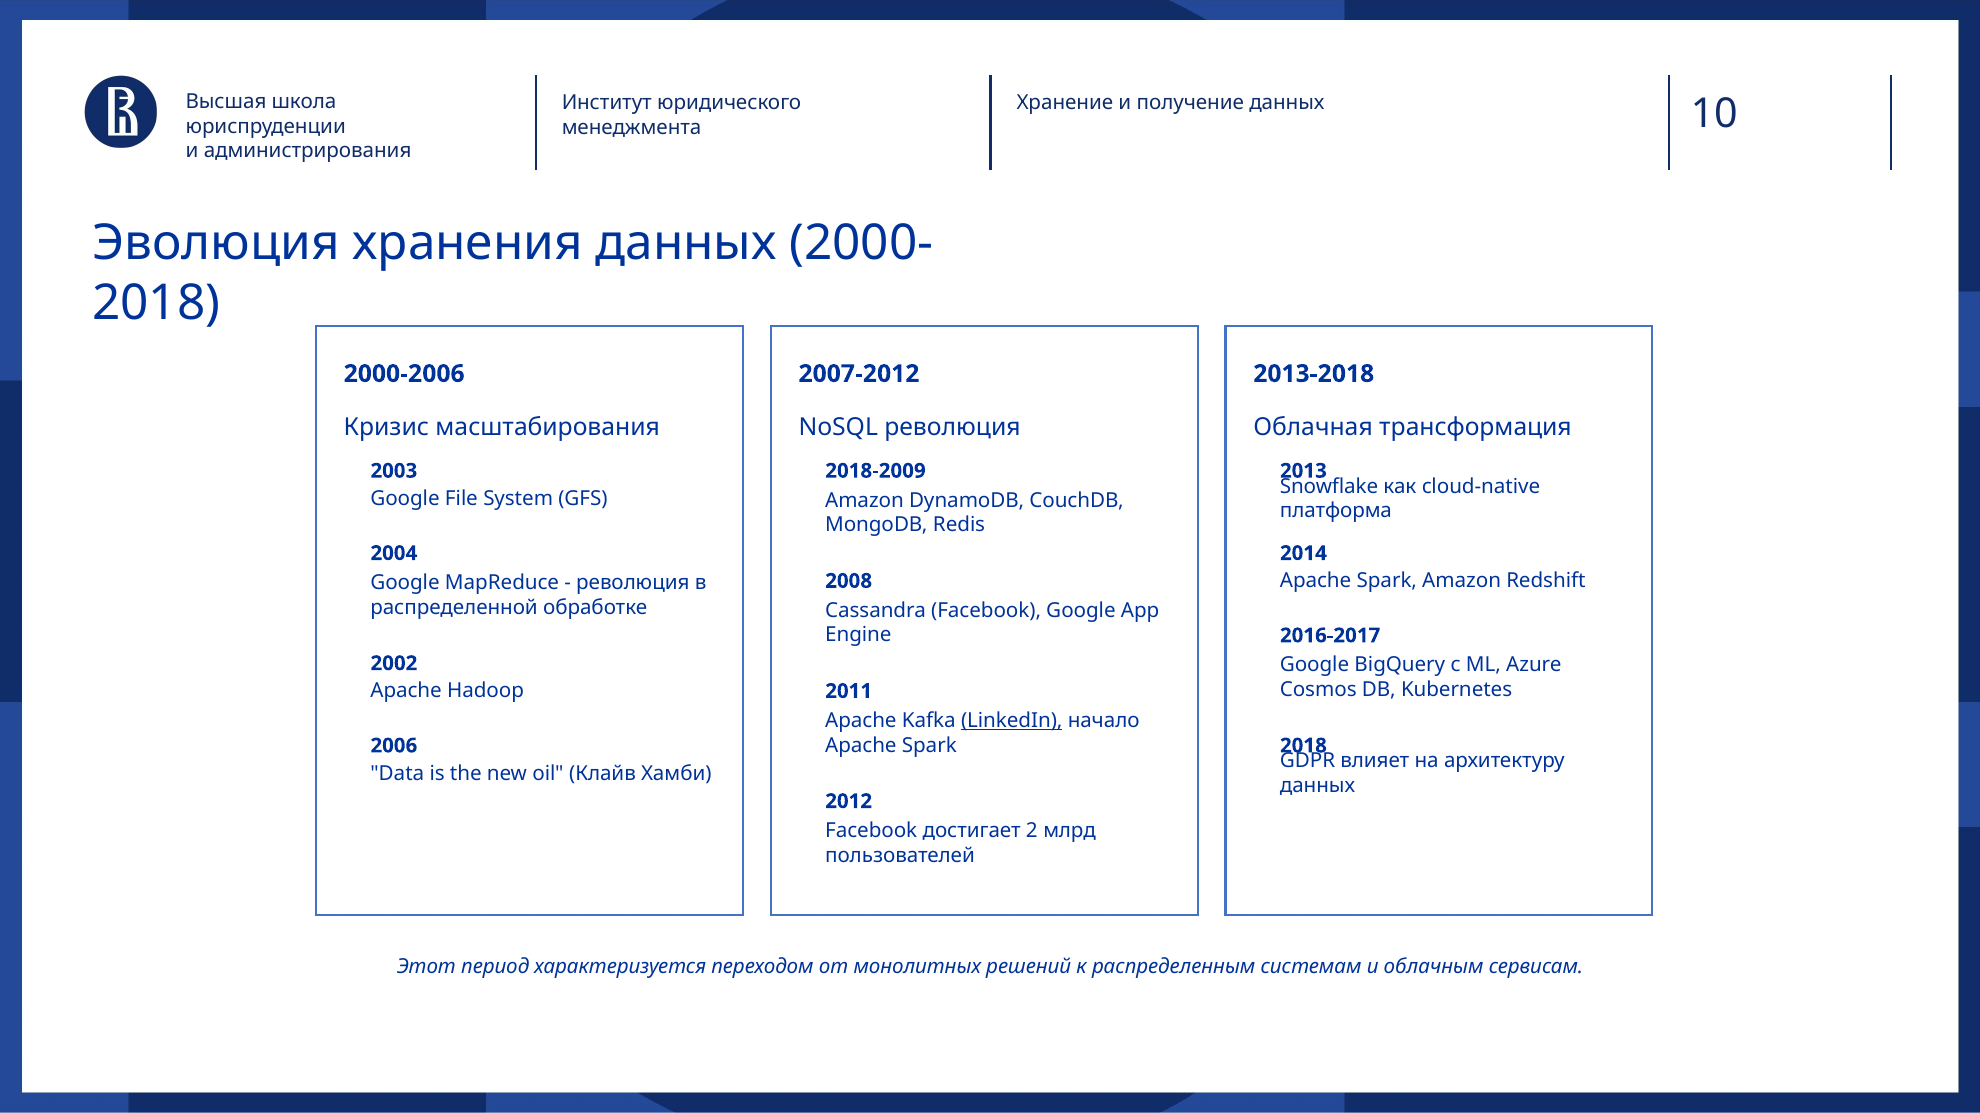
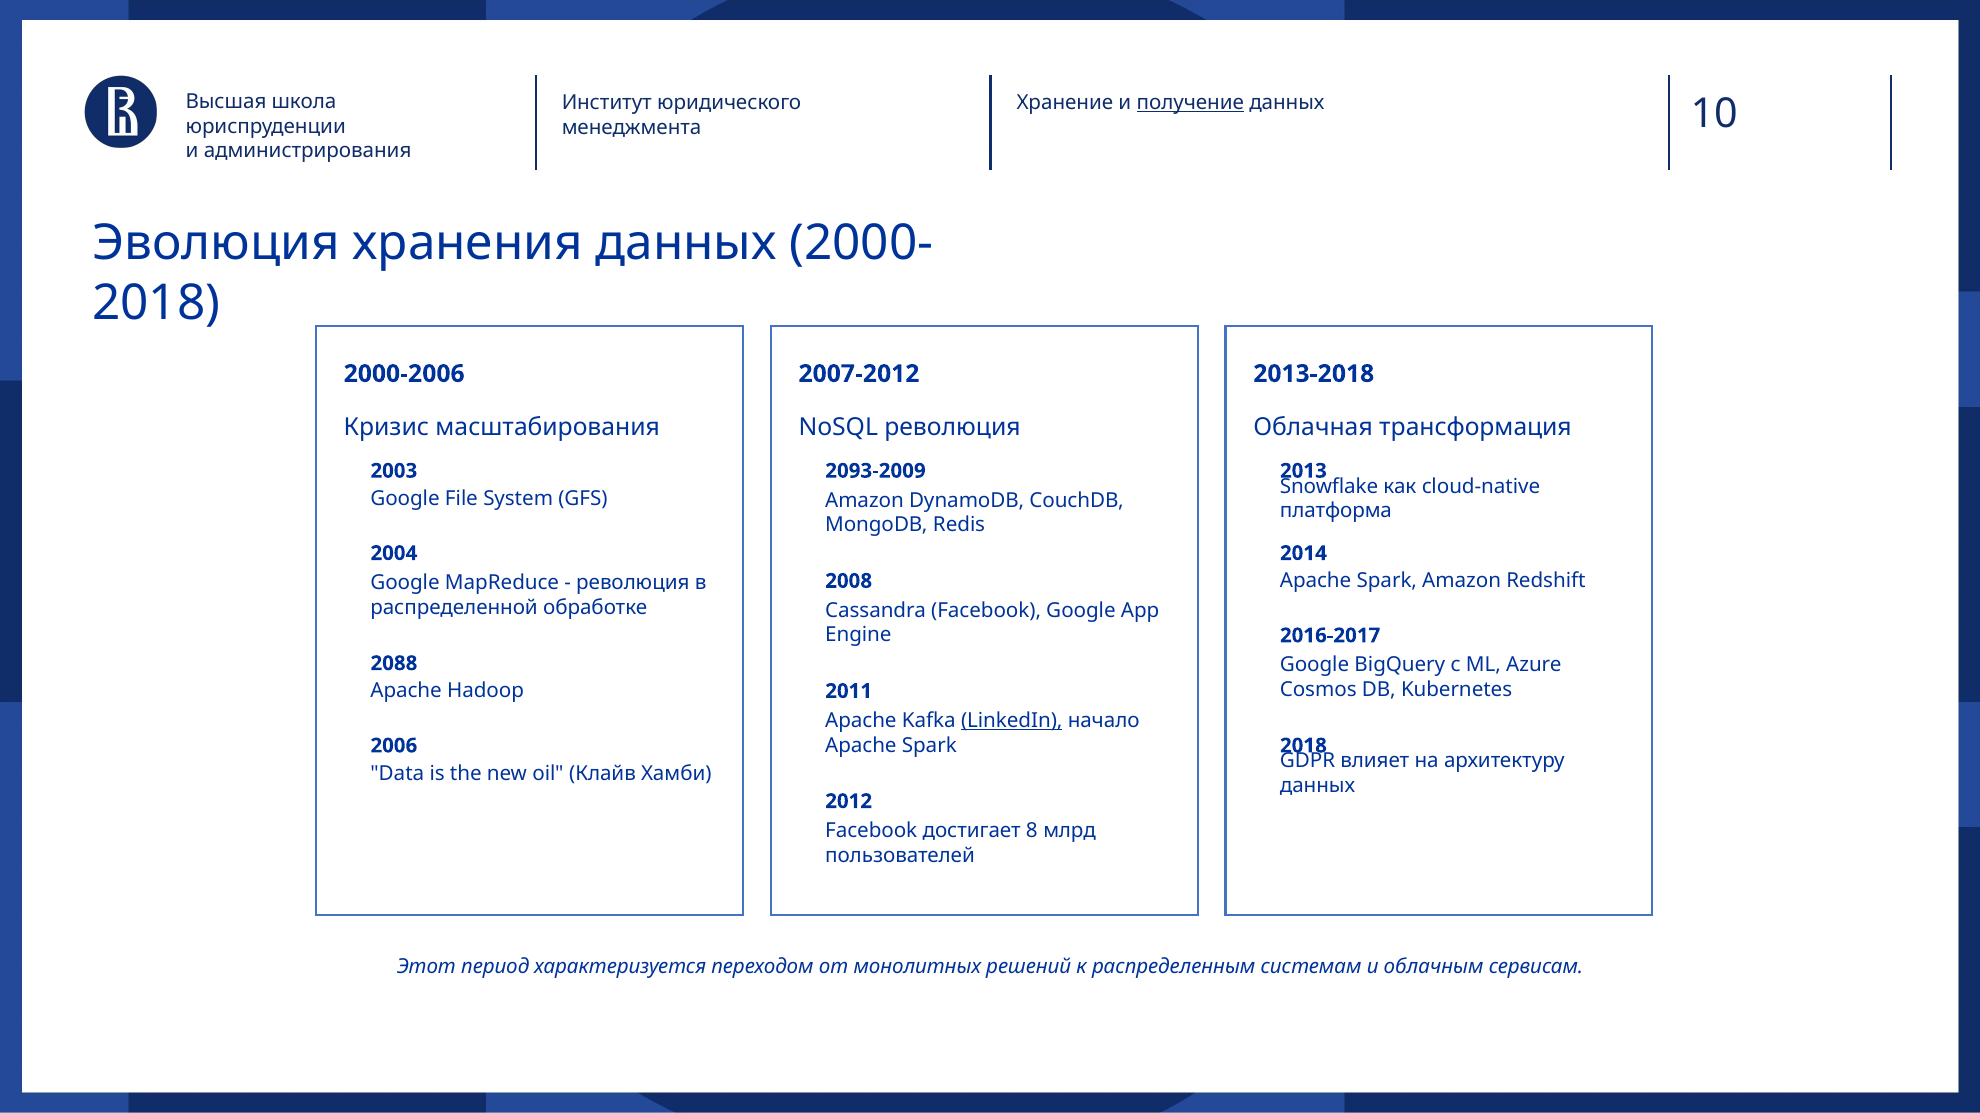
получение underline: none -> present
2018-2009: 2018-2009 -> 2093-2009
2002: 2002 -> 2088
2: 2 -> 8
